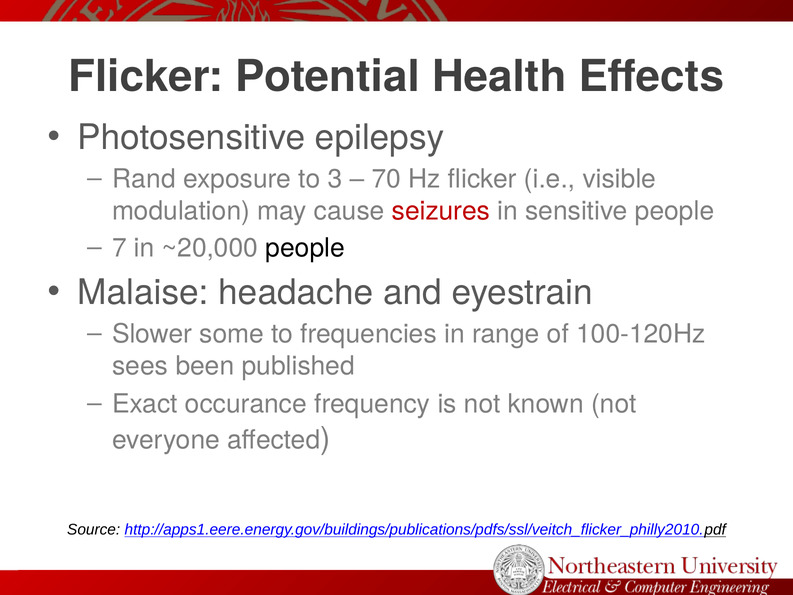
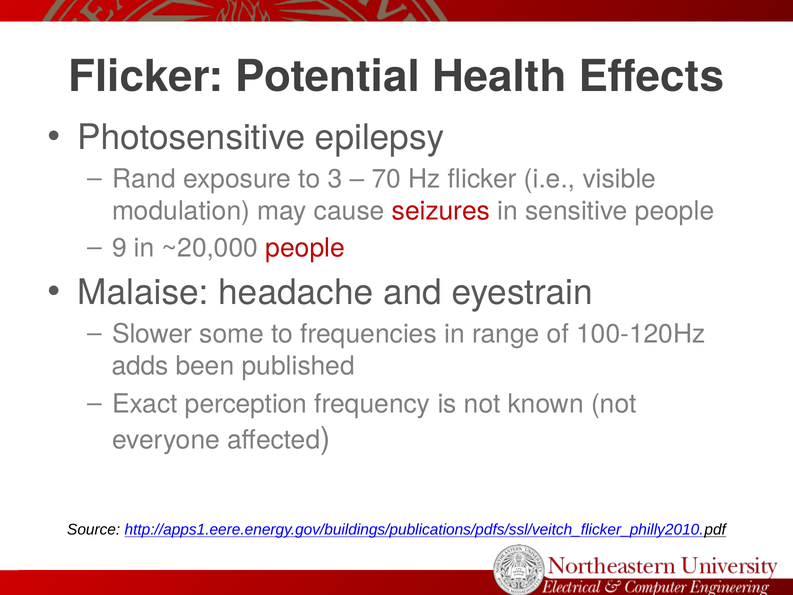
7: 7 -> 9
people at (305, 248) colour: black -> red
sees: sees -> adds
occurance: occurance -> perception
